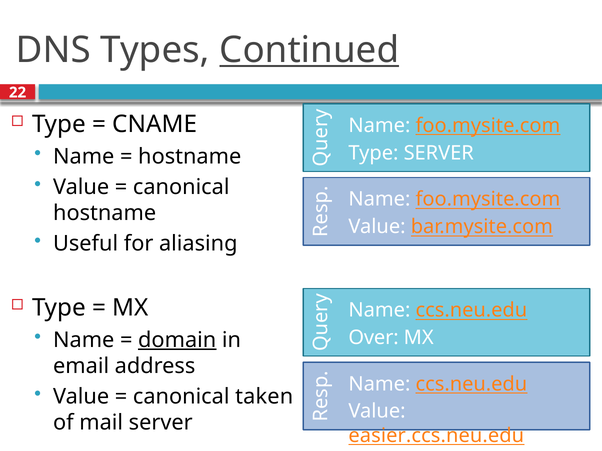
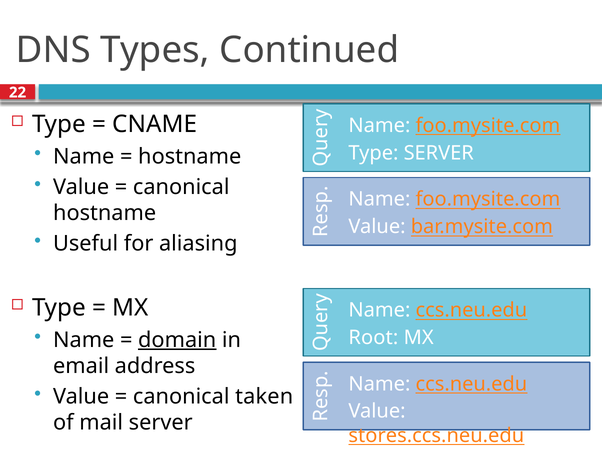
Continued underline: present -> none
Over: Over -> Root
easier.ccs.neu.edu: easier.ccs.neu.edu -> stores.ccs.neu.edu
